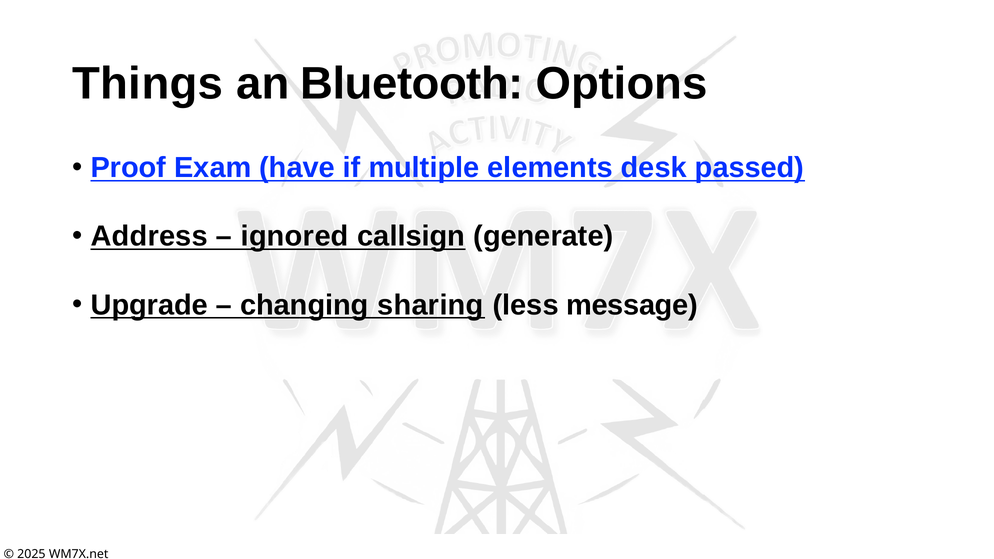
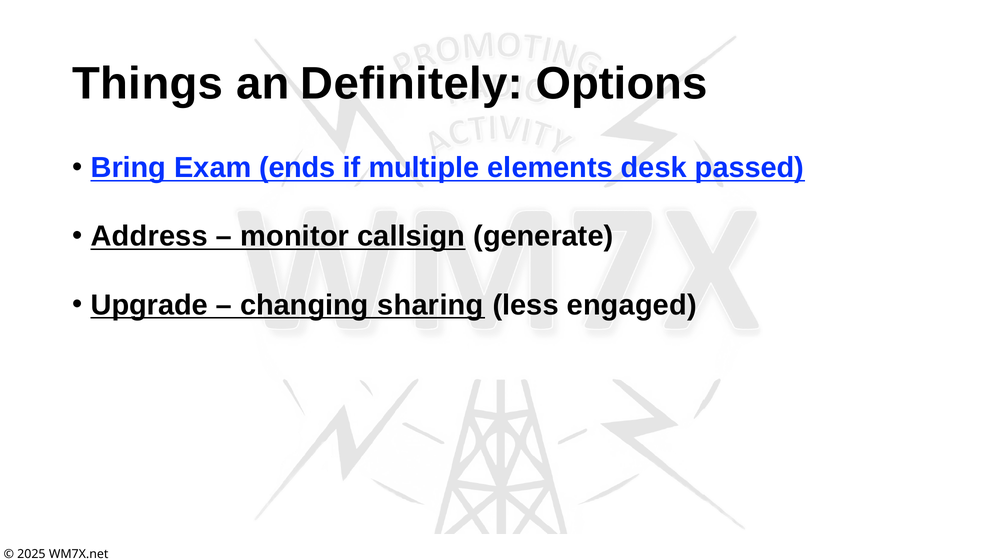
Bluetooth: Bluetooth -> Definitely
Proof: Proof -> Bring
have: have -> ends
ignored: ignored -> monitor
message: message -> engaged
